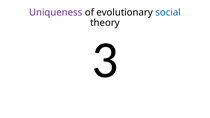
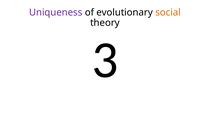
social colour: blue -> orange
